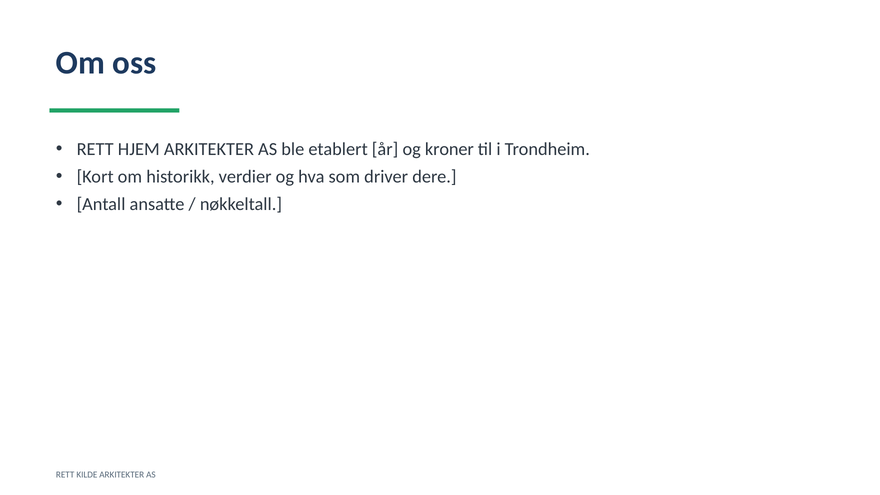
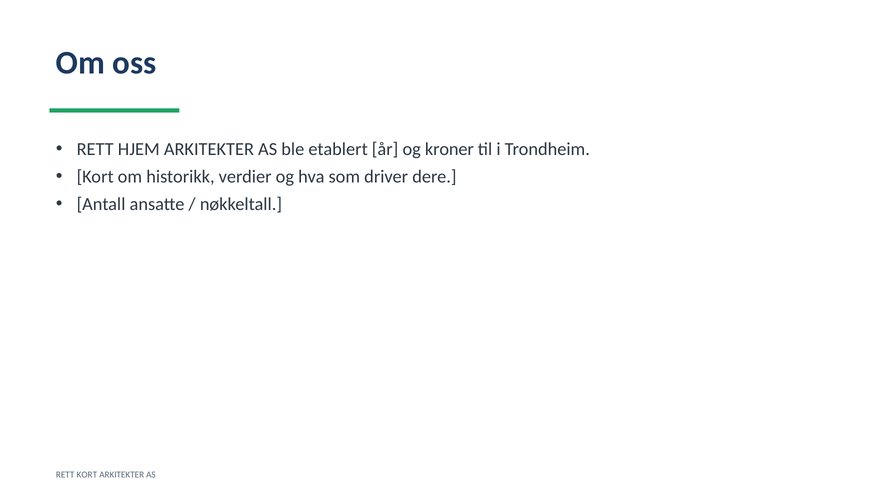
RETT KILDE: KILDE -> KORT
